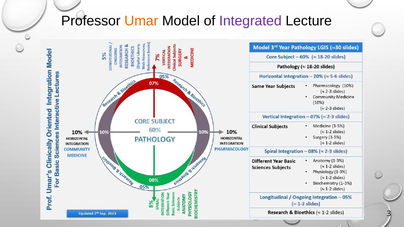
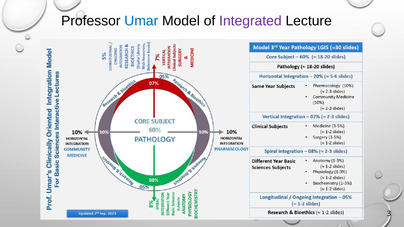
Umar colour: orange -> blue
